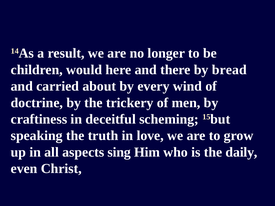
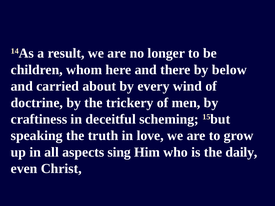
would: would -> whom
bread: bread -> below
